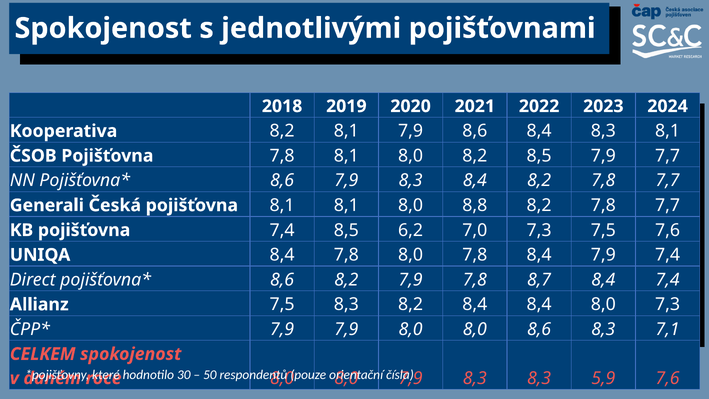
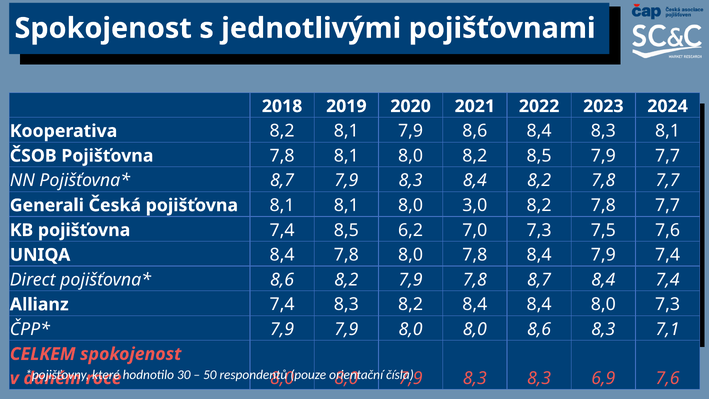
8,6 at (282, 181): 8,6 -> 8,7
8,8: 8,8 -> 3,0
7,5 at (282, 304): 7,5 -> 7,4
5,9: 5,9 -> 6,9
